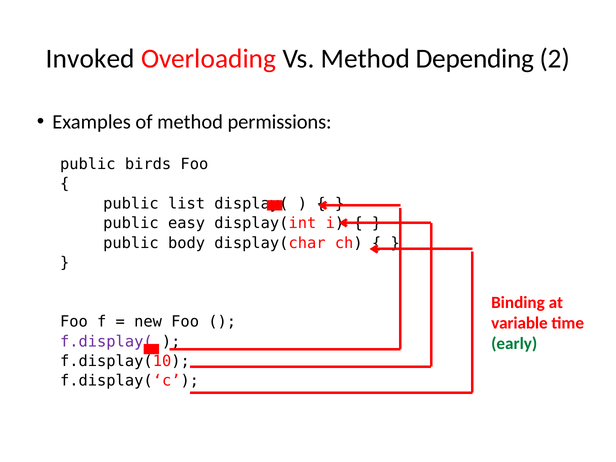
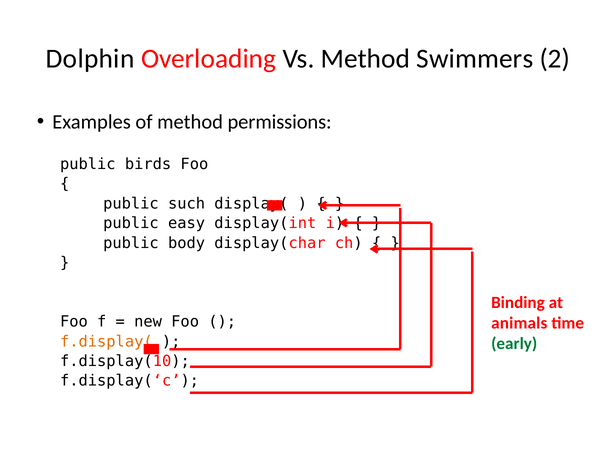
Invoked: Invoked -> Dolphin
Depending: Depending -> Swimmers
list: list -> such
variable: variable -> animals
f.display( colour: purple -> orange
